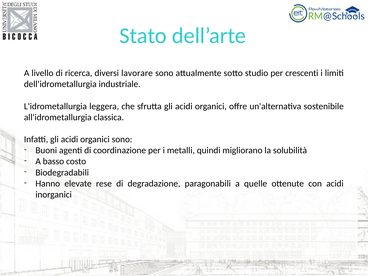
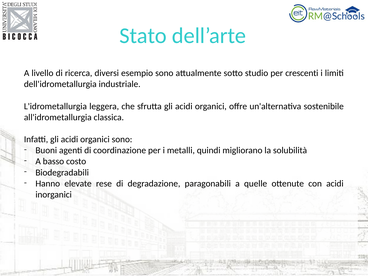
lavorare: lavorare -> esempio
